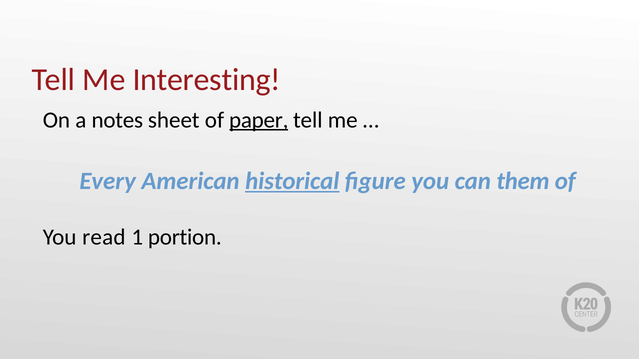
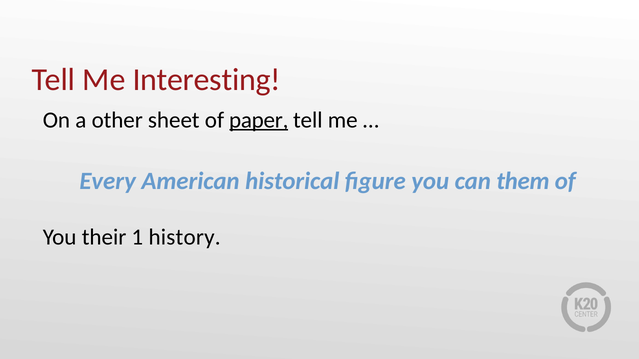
notes: notes -> other
historical underline: present -> none
read: read -> their
portion: portion -> history
